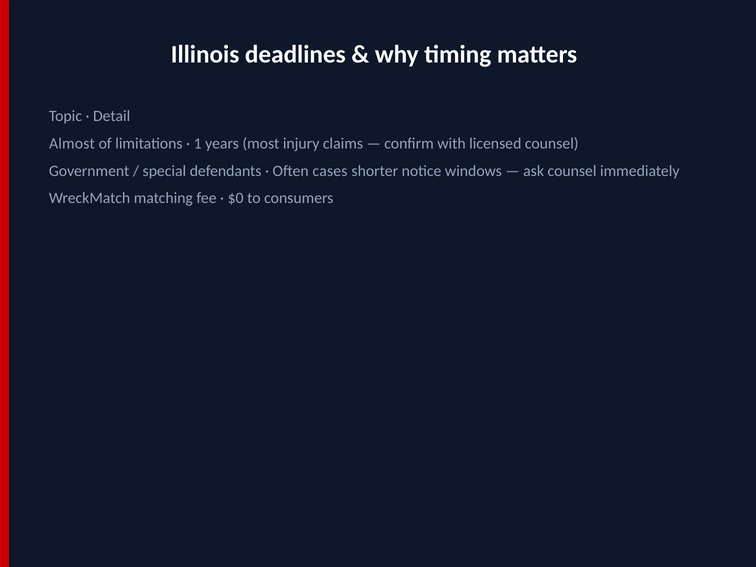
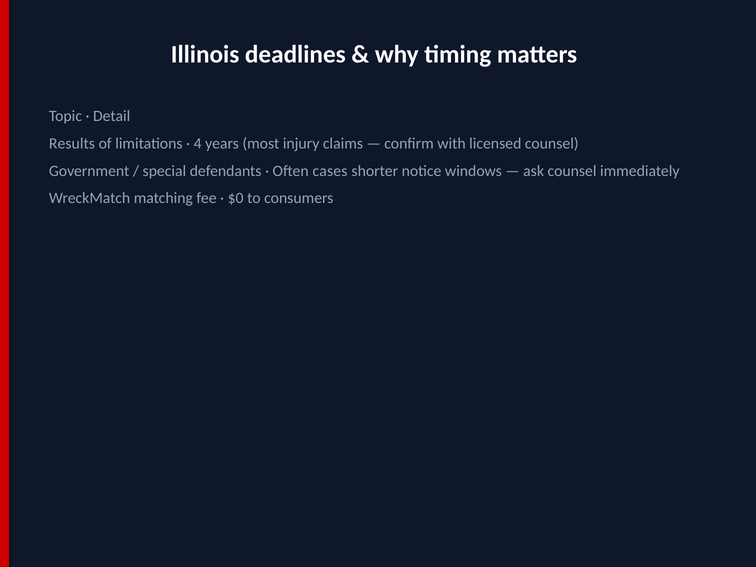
Almost: Almost -> Results
1: 1 -> 4
